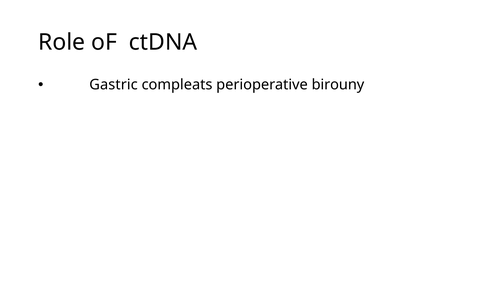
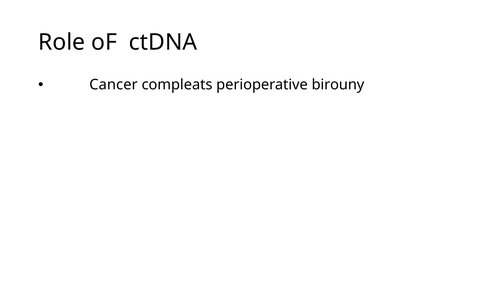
Gastric: Gastric -> Cancer
